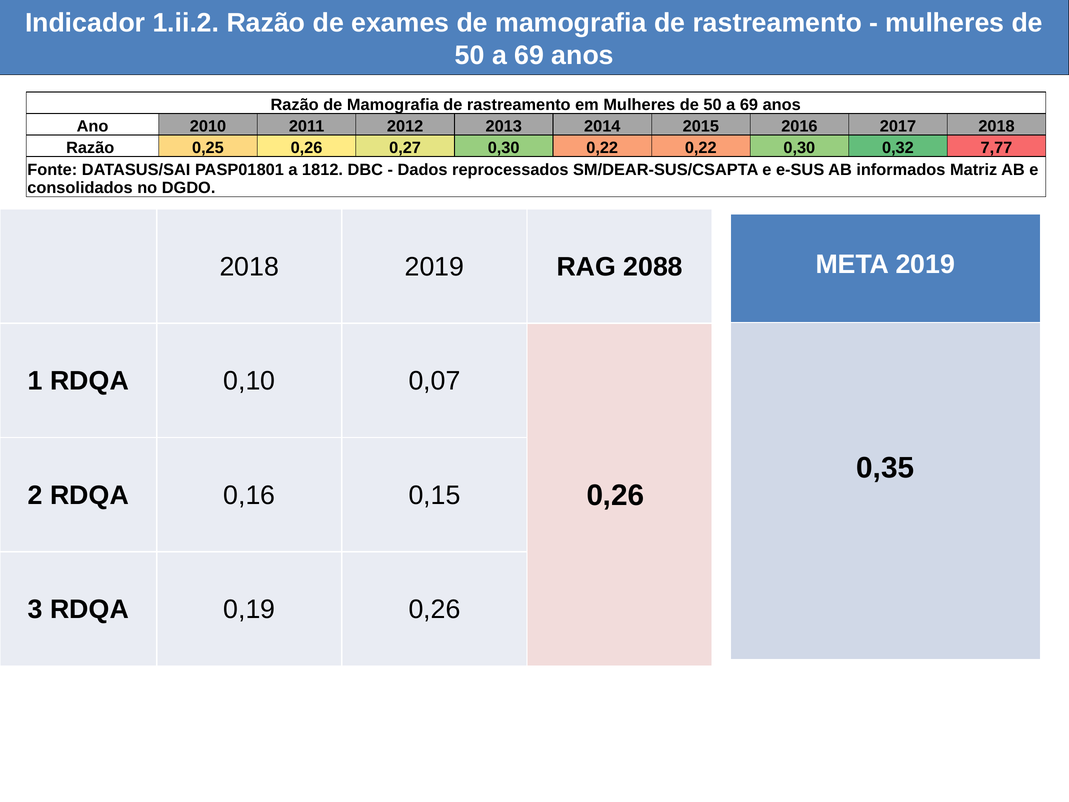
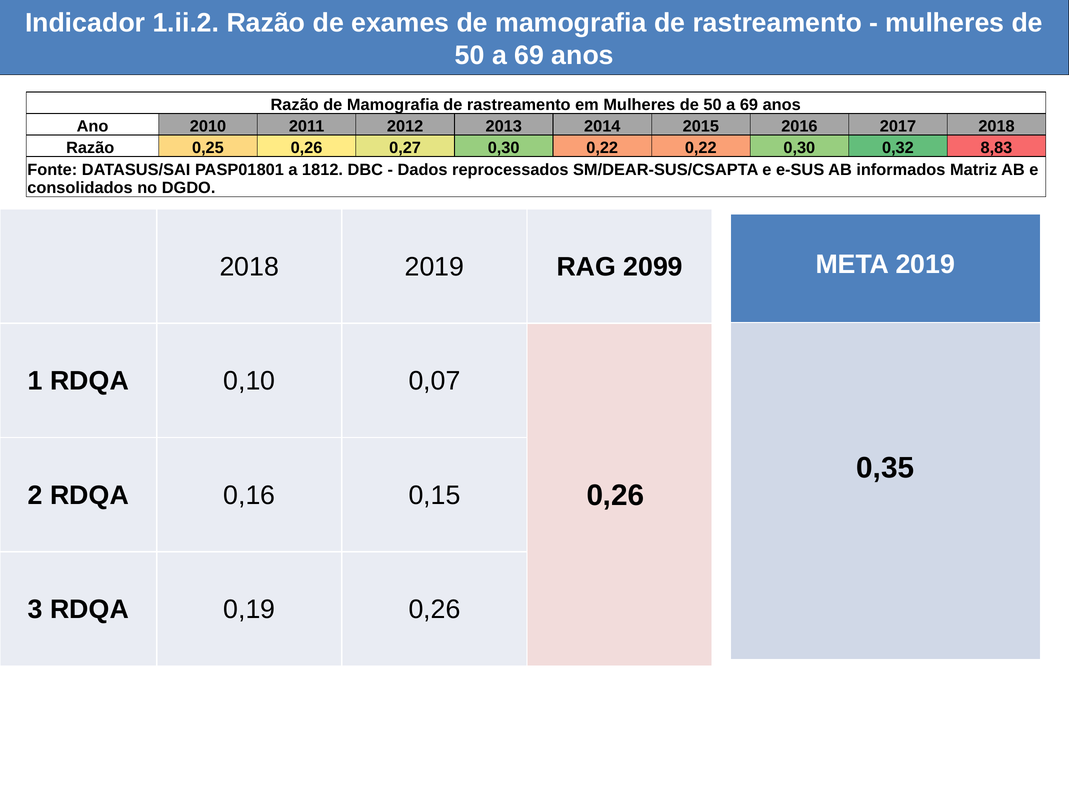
7,77: 7,77 -> 8,83
2088: 2088 -> 2099
